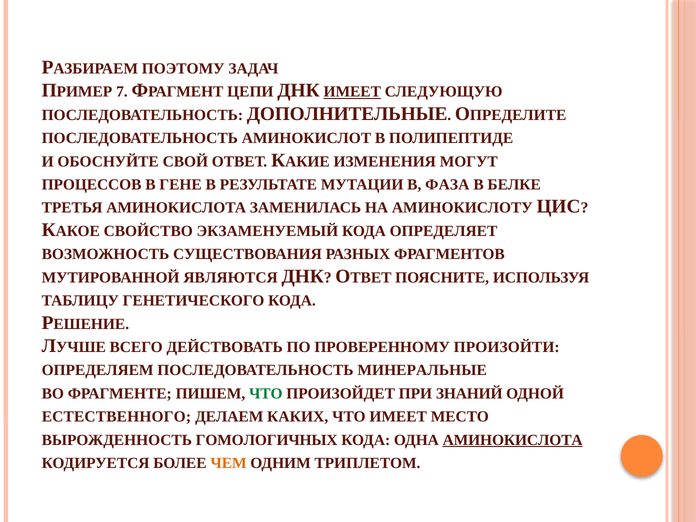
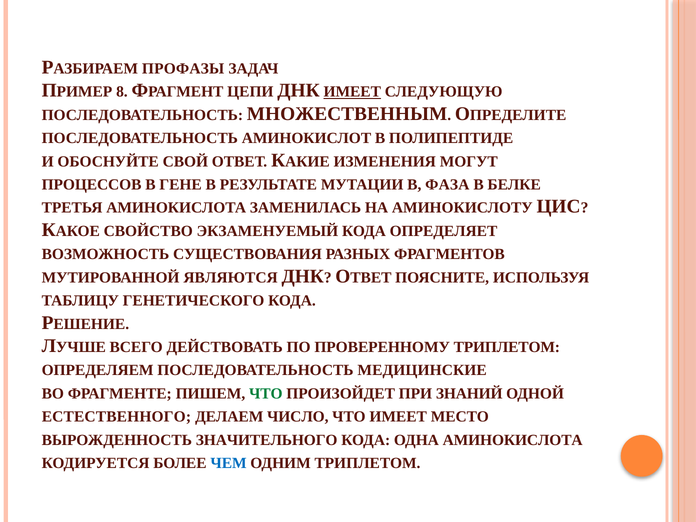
ПОЭТОМУ: ПОЭТОМУ -> ПРОФАЗЫ
7: 7 -> 8
ДОПОЛНИТЕЛЬНЫЕ: ДОПОЛНИТЕЛЬНЫЕ -> МНОЖЕСТВЕННЫМ
ПРОВЕРЕННОМУ ПРОИЗОЙТИ: ПРОИЗОЙТИ -> ТРИПЛЕТОМ
МИНЕРАЛЬНЫЕ: МИНЕРАЛЬНЫЕ -> МЕДИЦИНСКИЕ
КАКИХ: КАКИХ -> ЧИСЛО
ГОМОЛОГИЧНЫХ: ГОМОЛОГИЧНЫХ -> ЗНАЧИТЕЛЬНОГО
АМИНОКИСЛОТА at (513, 440) underline: present -> none
ЧЕМ colour: orange -> blue
